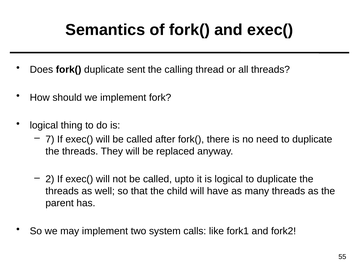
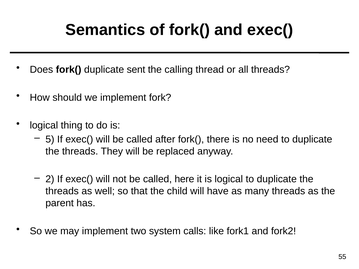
7: 7 -> 5
upto: upto -> here
